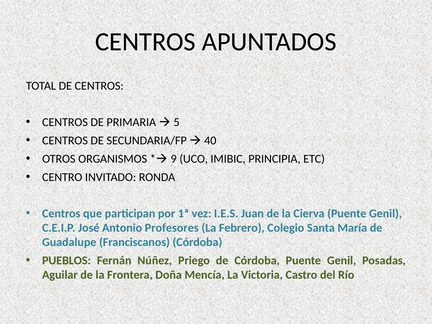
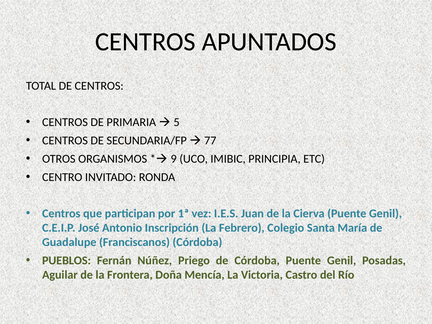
40: 40 -> 77
Profesores: Profesores -> Inscripción
